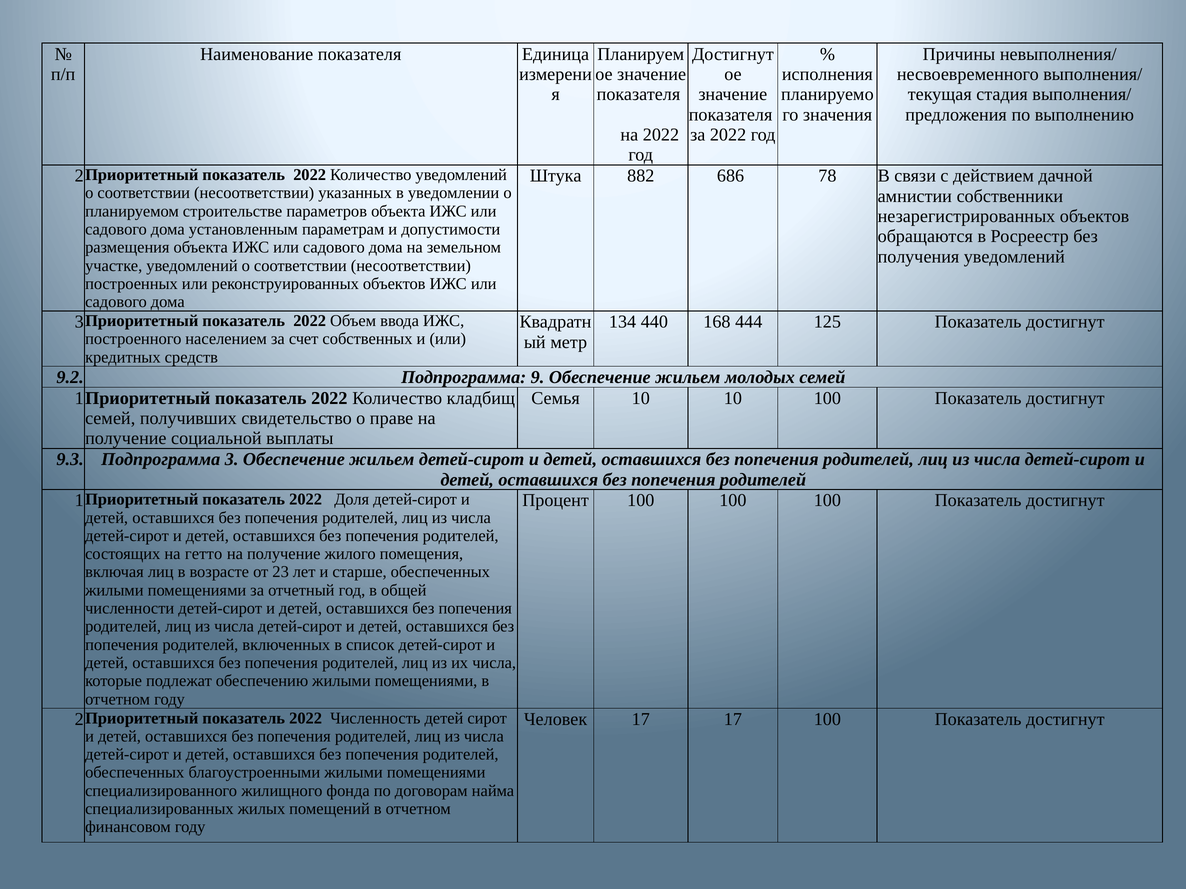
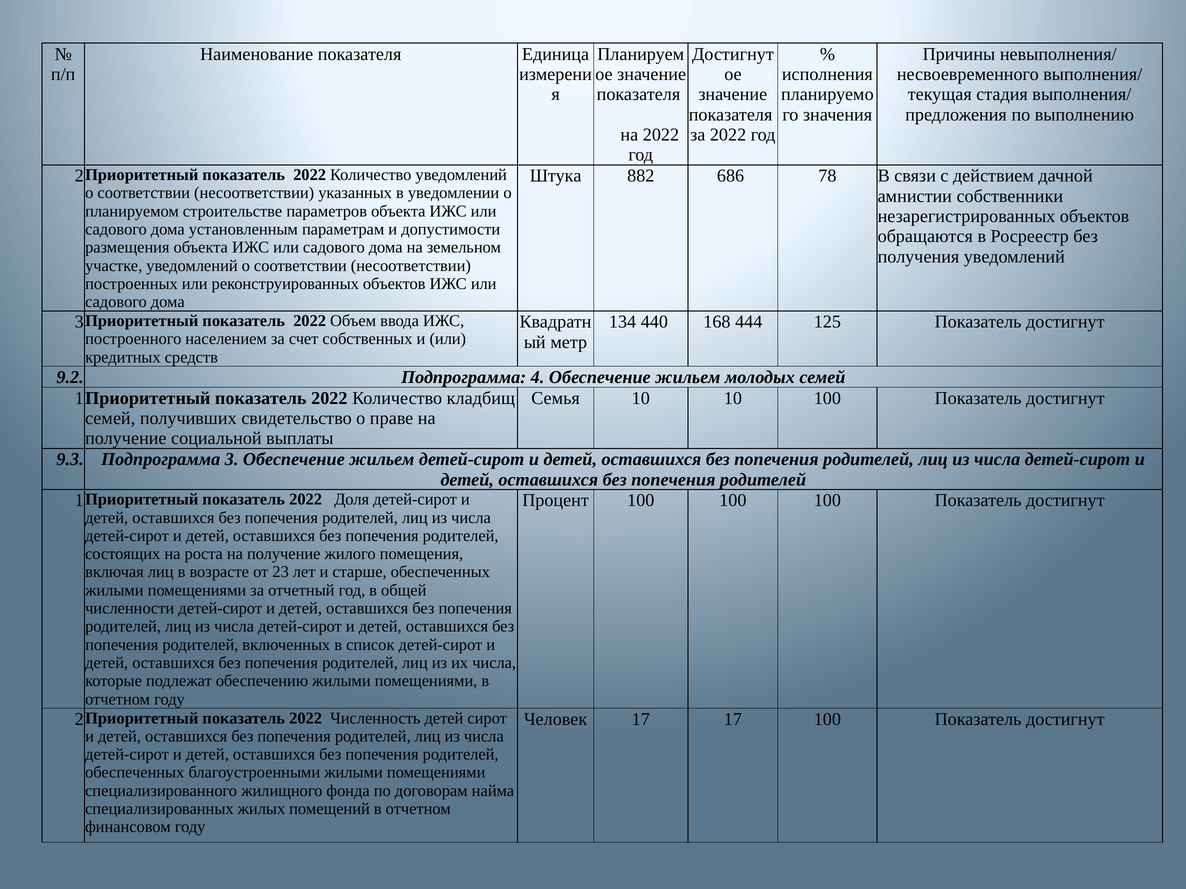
9: 9 -> 4
гетто: гетто -> роста
